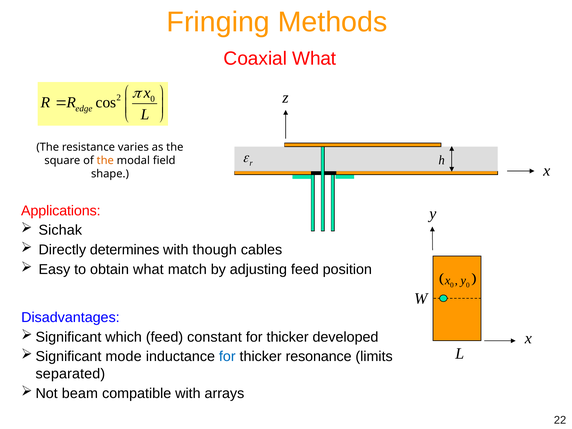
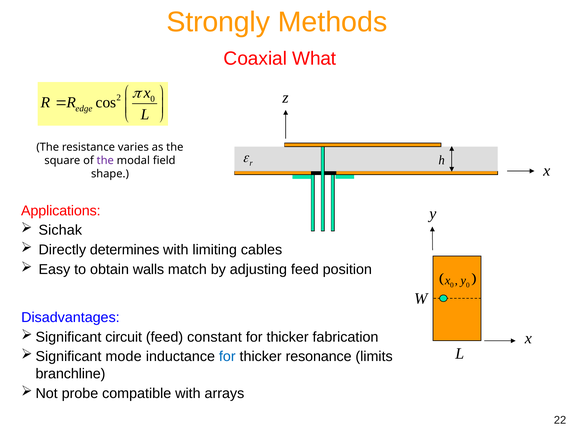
Fringing: Fringing -> Strongly
the at (105, 160) colour: orange -> purple
though: though -> limiting
obtain what: what -> walls
which: which -> circuit
developed: developed -> fabrication
separated: separated -> branchline
beam: beam -> probe
